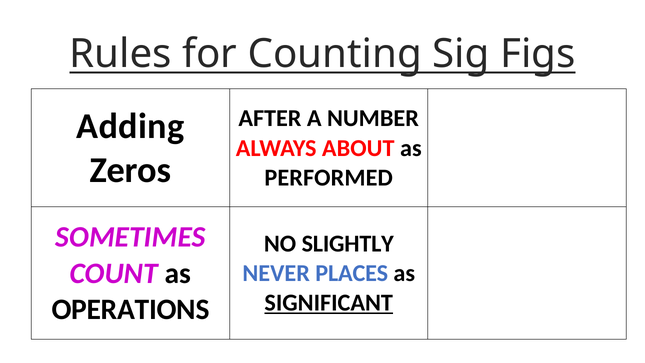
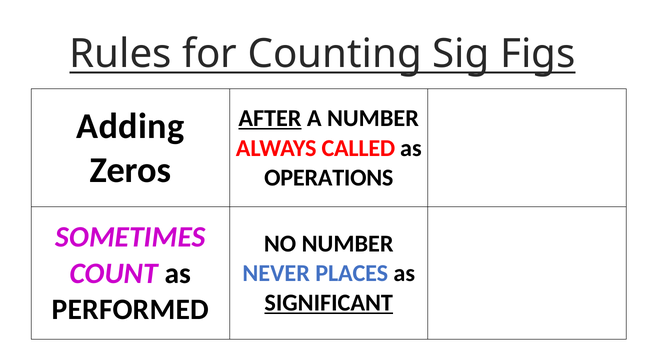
AFTER underline: none -> present
ABOUT: ABOUT -> CALLED
PERFORMED: PERFORMED -> OPERATIONS
NO SLIGHTLY: SLIGHTLY -> NUMBER
OPERATIONS: OPERATIONS -> PERFORMED
